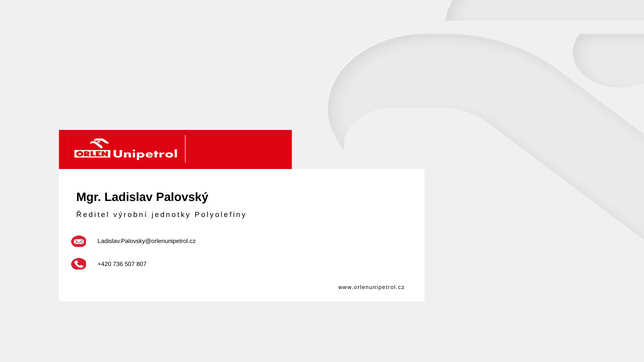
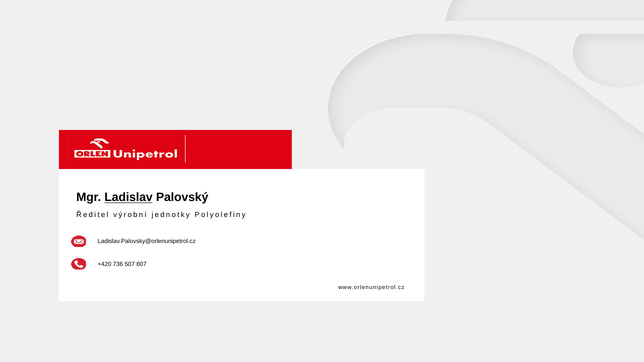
Ladislav underline: none -> present
